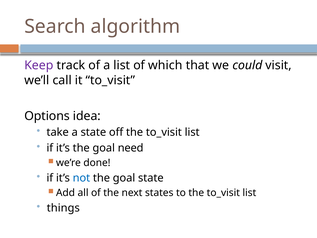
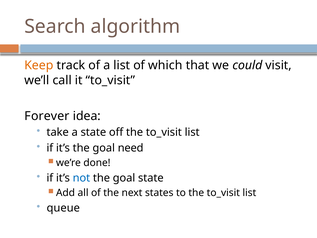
Keep colour: purple -> orange
Options: Options -> Forever
things: things -> queue
